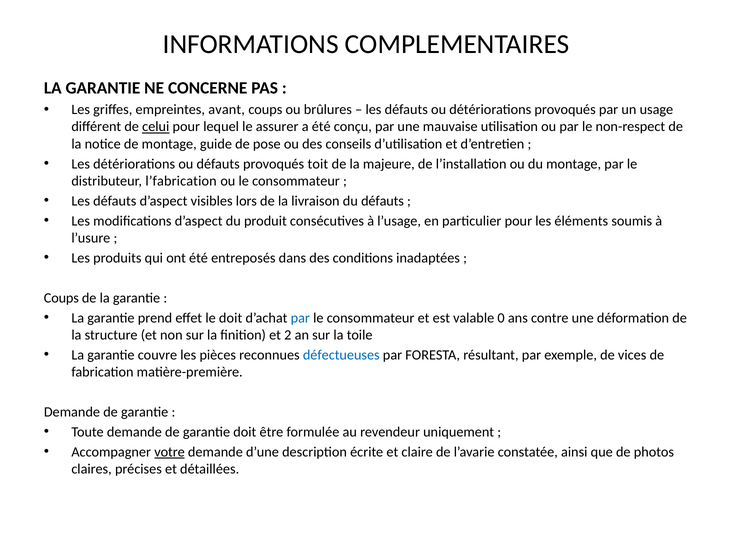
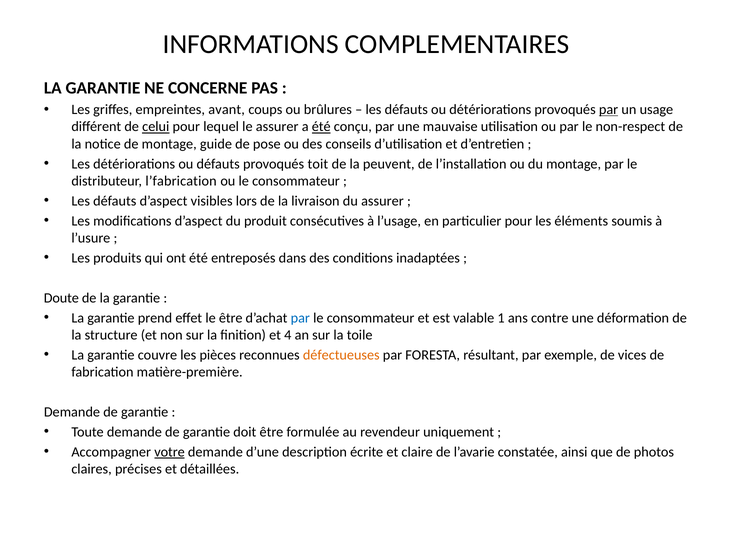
par at (609, 110) underline: none -> present
été at (321, 127) underline: none -> present
majeure: majeure -> peuvent
du défauts: défauts -> assurer
Coups at (61, 298): Coups -> Doute
le doit: doit -> être
0: 0 -> 1
2: 2 -> 4
défectueuses colour: blue -> orange
